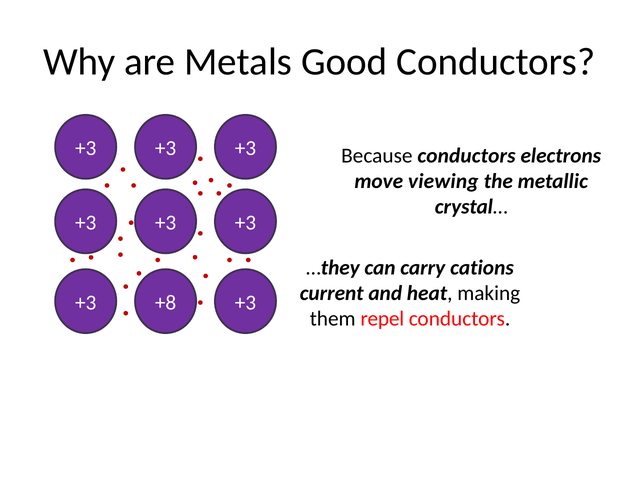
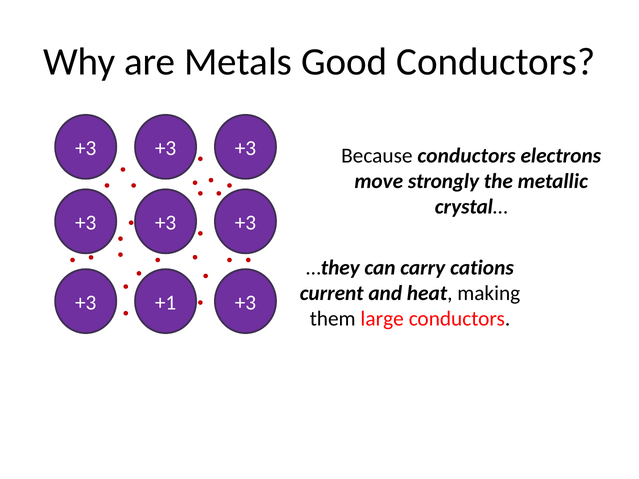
viewing: viewing -> strongly
+8: +8 -> +1
repel: repel -> large
